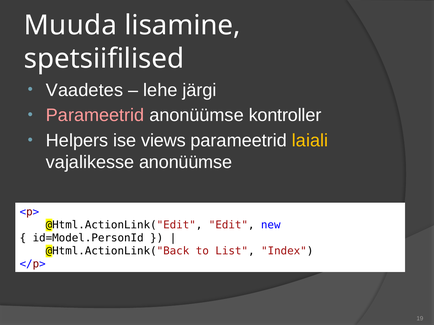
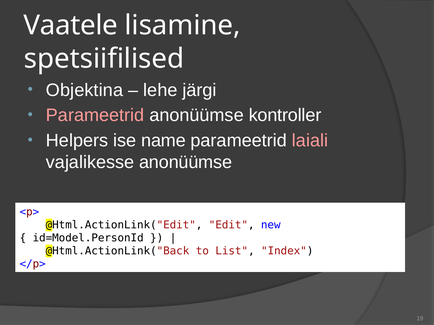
Muuda: Muuda -> Vaatele
Vaadetes: Vaadetes -> Objektina
views: views -> name
laiali colour: yellow -> pink
